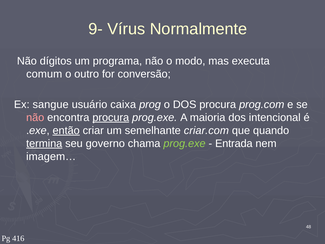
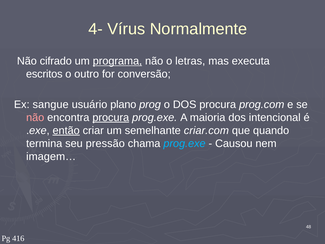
9-: 9- -> 4-
dígitos: dígitos -> cifrado
programa underline: none -> present
modo: modo -> letras
comum: comum -> escritos
caixa: caixa -> plano
termina underline: present -> none
governo: governo -> pressão
prog.exe at (184, 143) colour: light green -> light blue
Entrada: Entrada -> Causou
